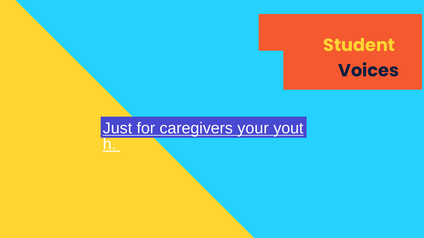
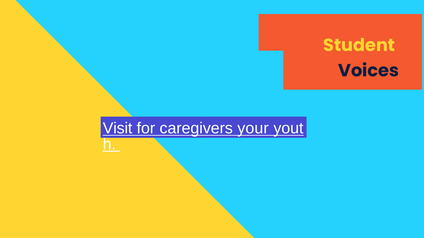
Just: Just -> Visit
